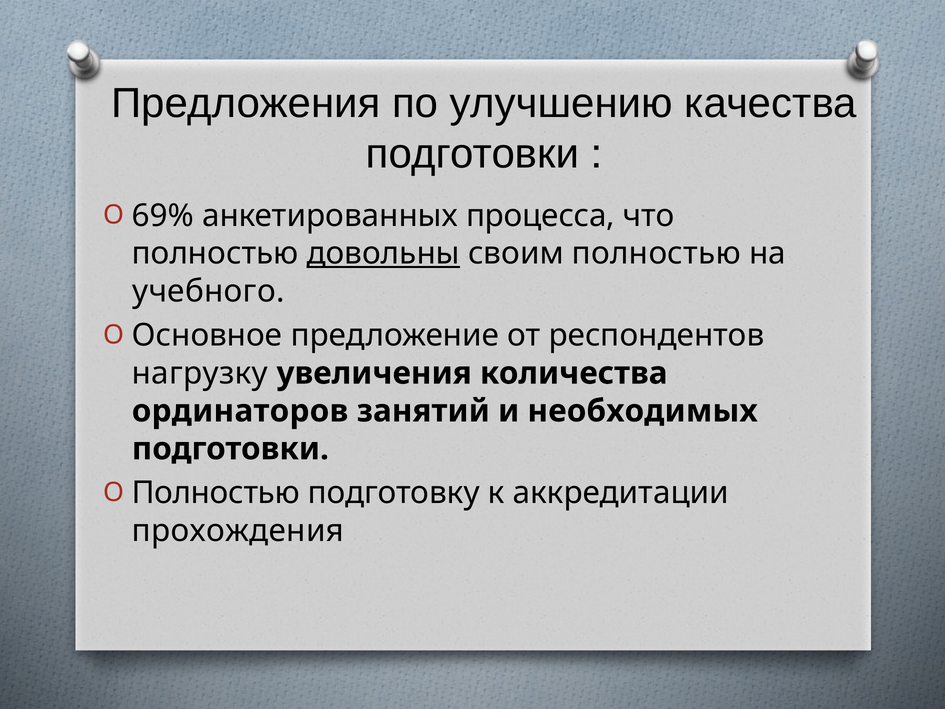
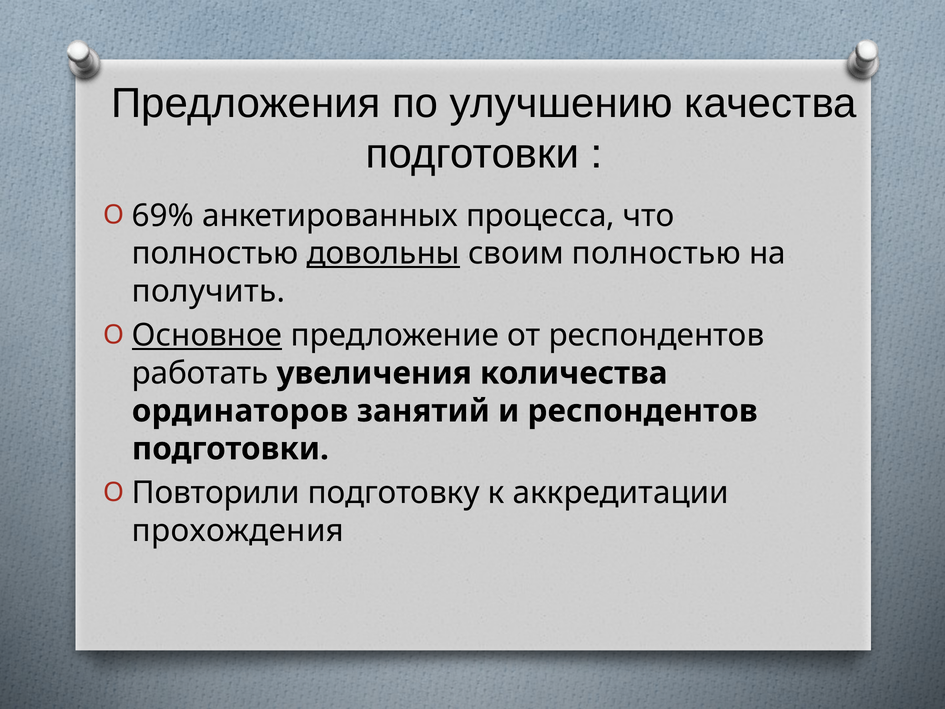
учебного: учебного -> получить
Основное underline: none -> present
нагрузку: нагрузку -> работать
и необходимых: необходимых -> респондентов
Полностью at (216, 493): Полностью -> Повторили
